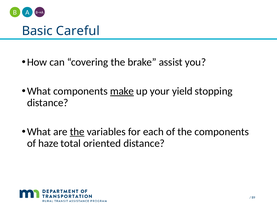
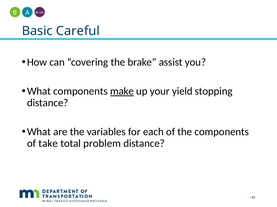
the at (77, 132) underline: present -> none
haze: haze -> take
oriented: oriented -> problem
